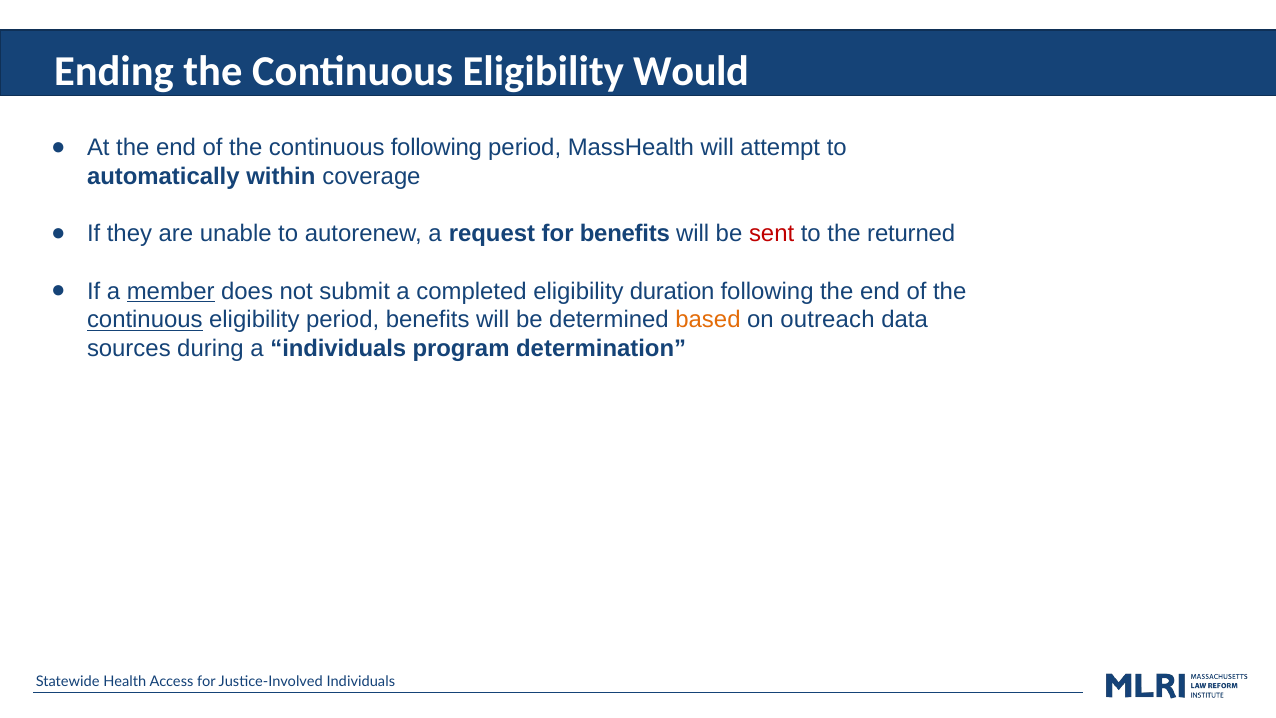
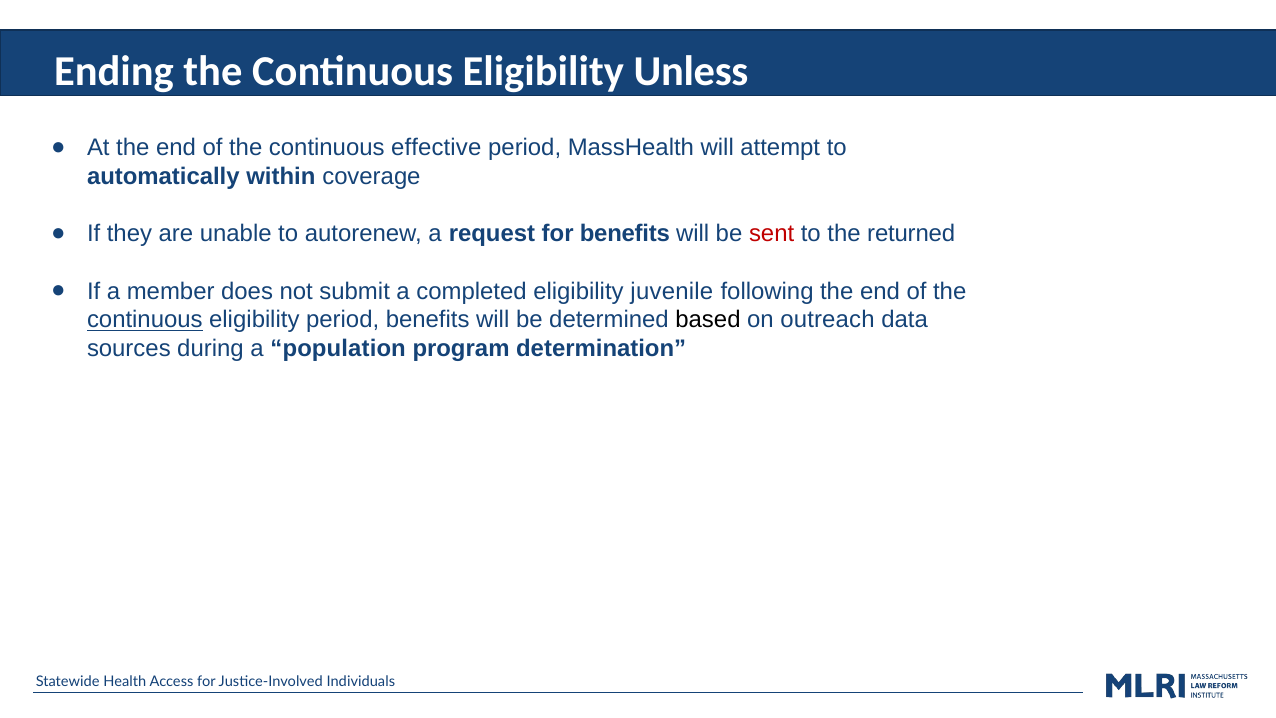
Would: Would -> Unless
continuous following: following -> effective
member underline: present -> none
duration: duration -> juvenile
based colour: orange -> black
a individuals: individuals -> population
